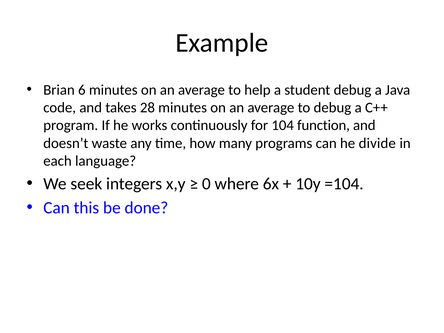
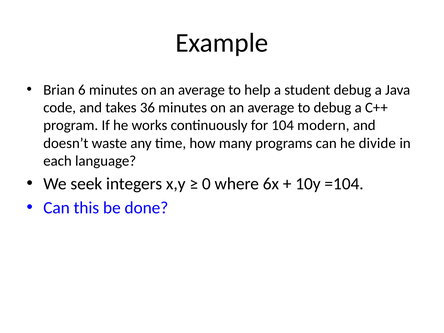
28: 28 -> 36
function: function -> modern
